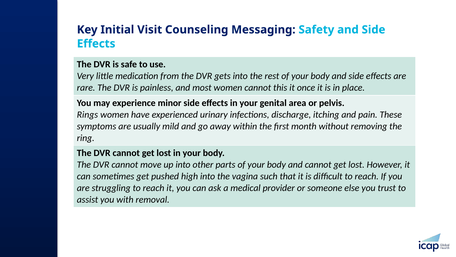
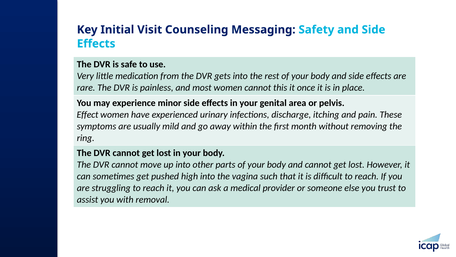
Rings: Rings -> Effect
